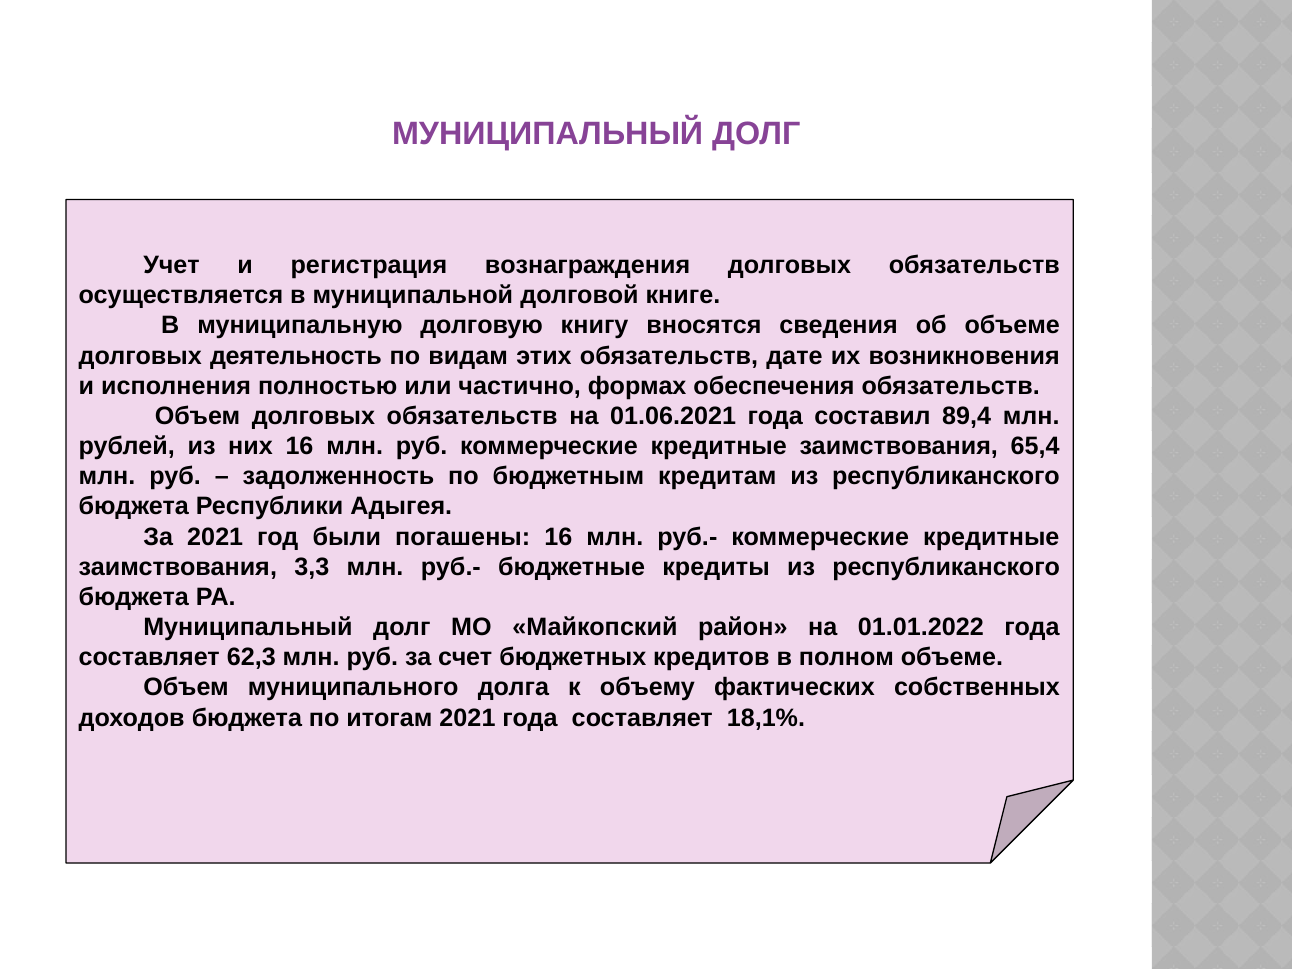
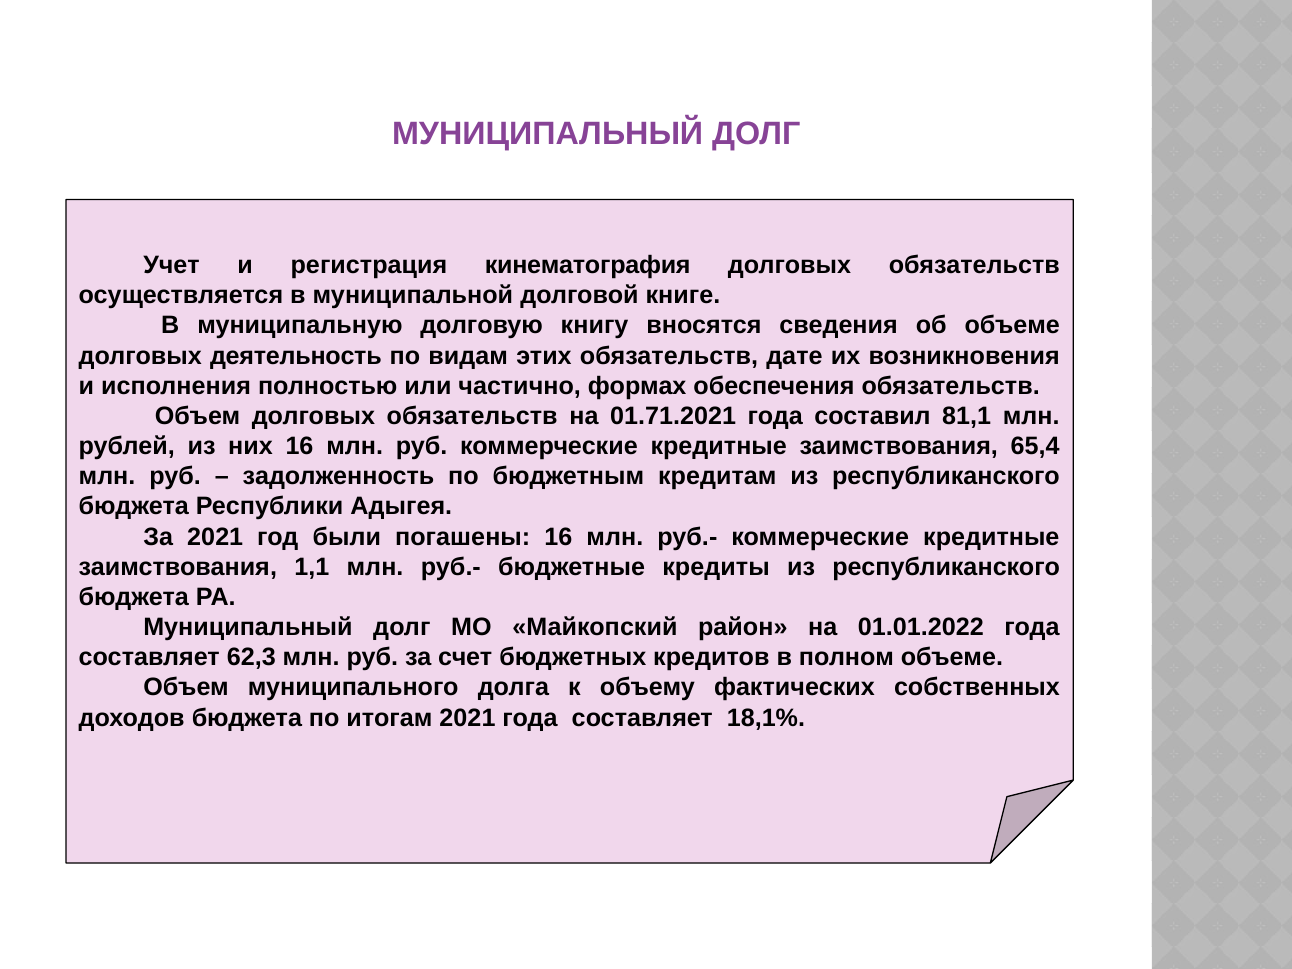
вознаграждения: вознаграждения -> кинематография
01.06.2021: 01.06.2021 -> 01.71.2021
89,4: 89,4 -> 81,1
3,3: 3,3 -> 1,1
